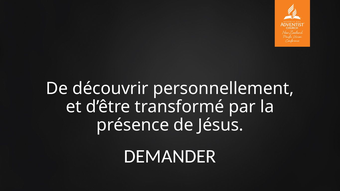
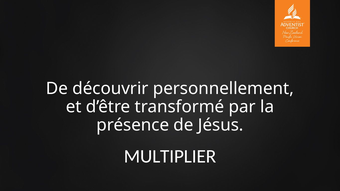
DEMANDER: DEMANDER -> MULTIPLIER
